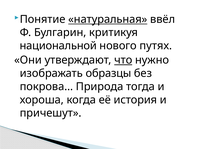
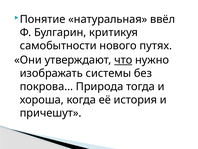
натуральная underline: present -> none
национальной: национальной -> самобытности
образцы: образцы -> системы
